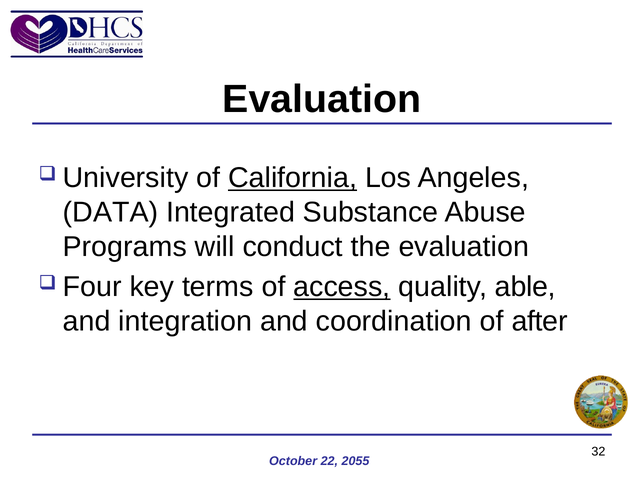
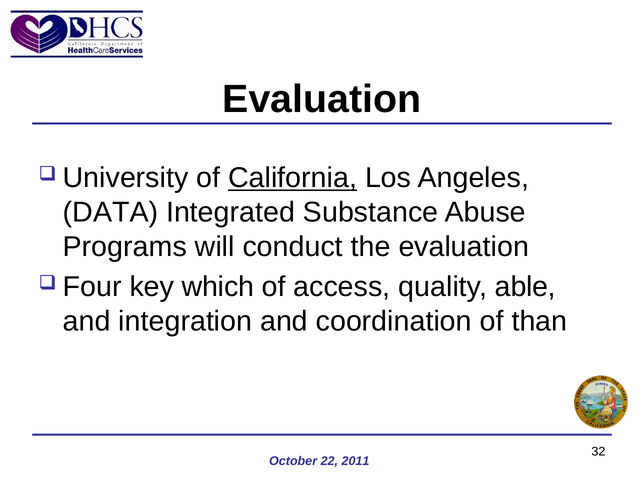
terms: terms -> which
access underline: present -> none
after: after -> than
2055: 2055 -> 2011
